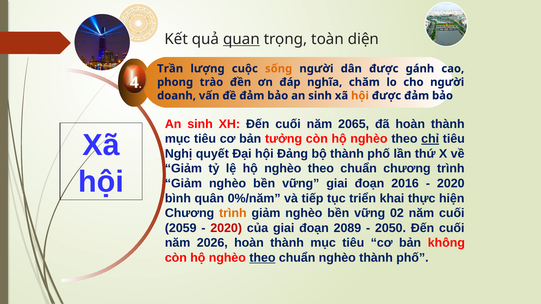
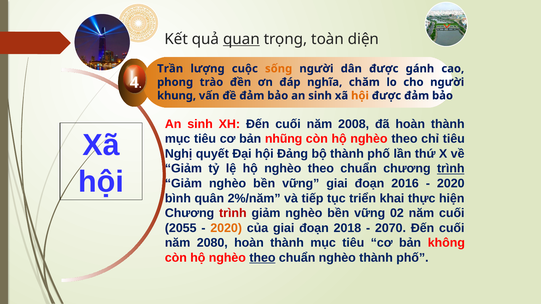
doanh: doanh -> khung
2065: 2065 -> 2008
tưởng: tưởng -> nhũng
chỉ underline: present -> none
trình at (451, 169) underline: none -> present
0%/năm: 0%/năm -> 2%/năm
trình at (233, 213) colour: orange -> red
2059: 2059 -> 2055
2020 at (226, 228) colour: red -> orange
2089: 2089 -> 2018
2050: 2050 -> 2070
2026: 2026 -> 2080
